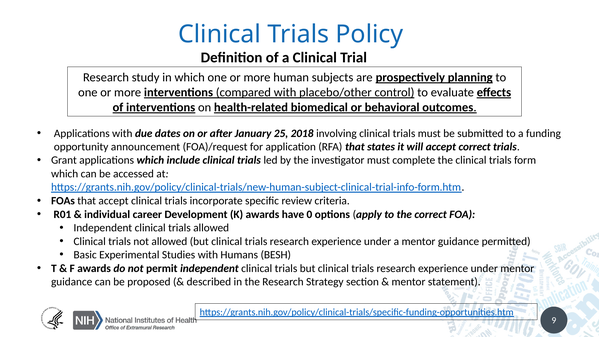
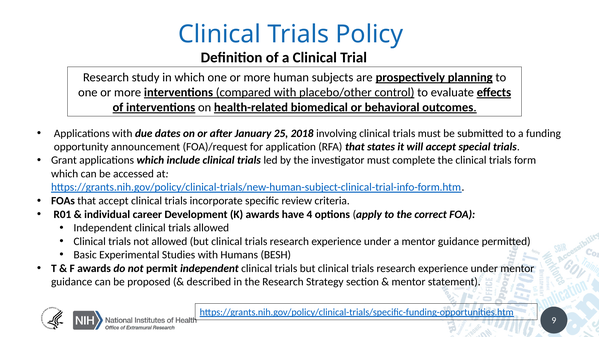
accept correct: correct -> special
0: 0 -> 4
